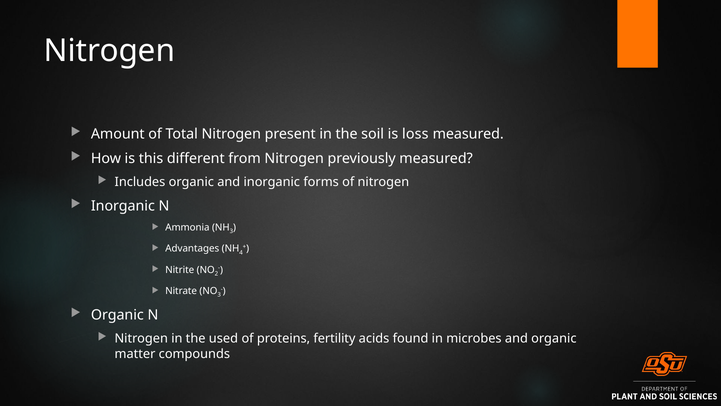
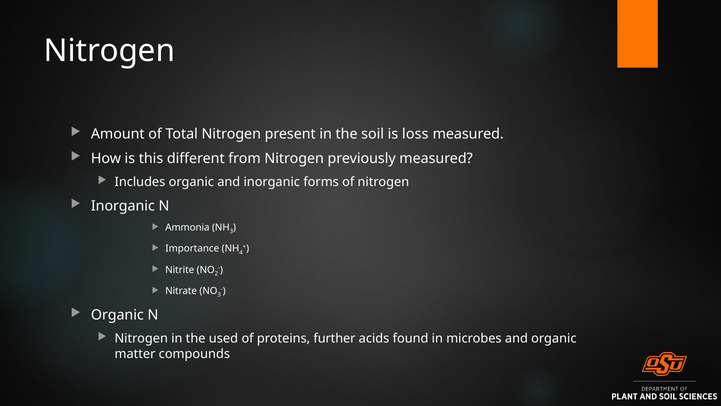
Advantages: Advantages -> Importance
fertility: fertility -> further
